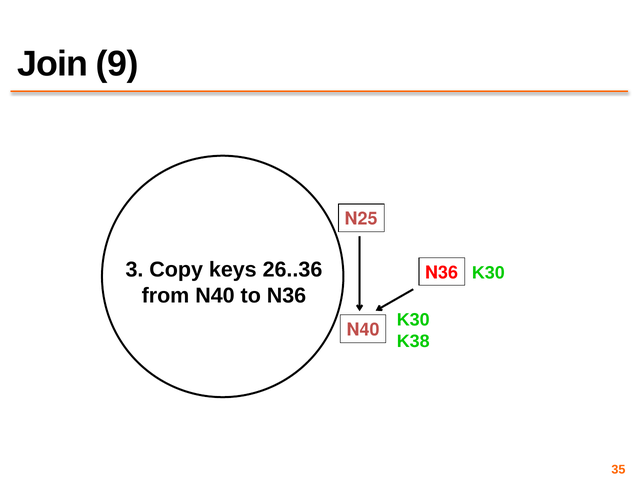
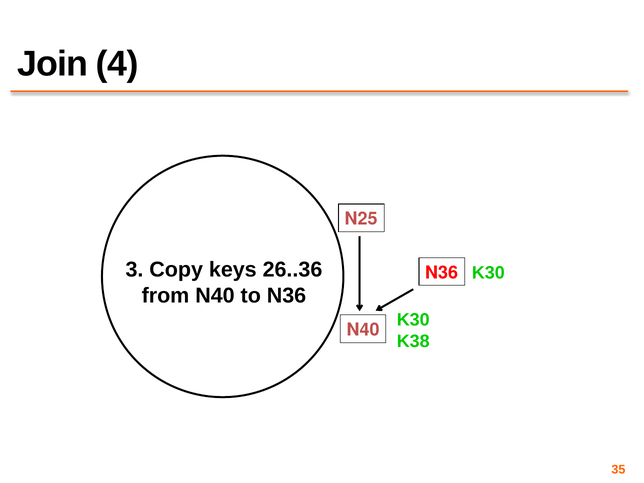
9: 9 -> 4
